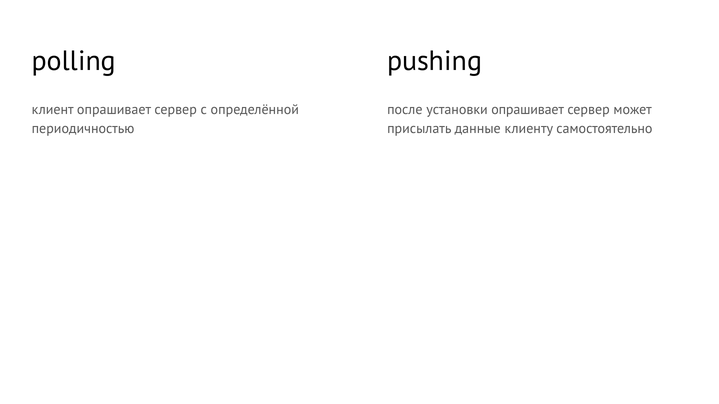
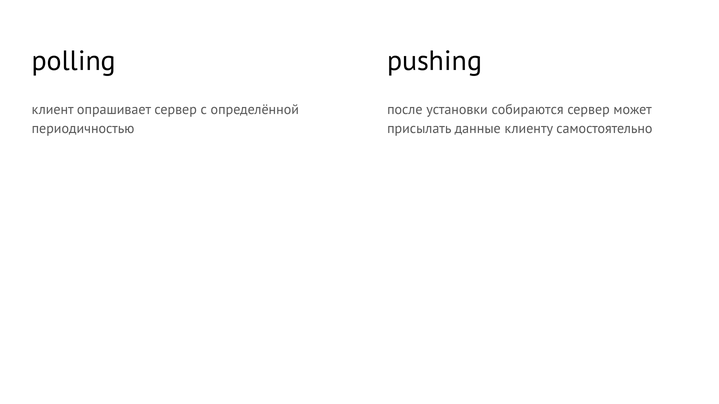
установки опрашивает: опрашивает -> собираются
